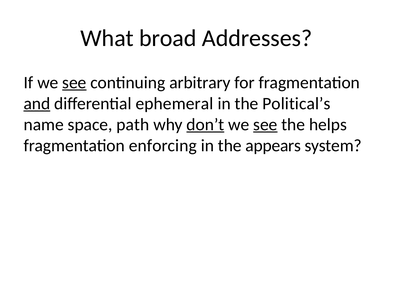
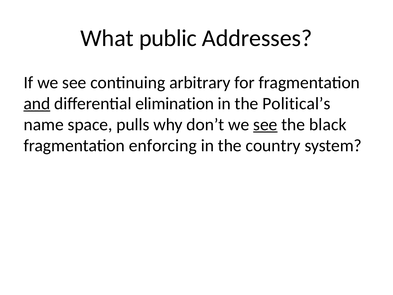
broad: broad -> public
see at (74, 82) underline: present -> none
ephemeral: ephemeral -> elimination
path: path -> pulls
don’t underline: present -> none
helps: helps -> black
appears: appears -> country
